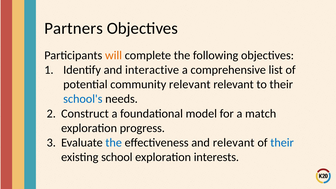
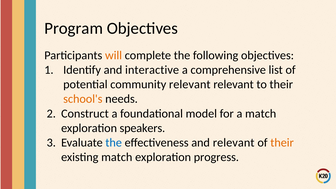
Partners: Partners -> Program
school's colour: blue -> orange
progress: progress -> speakers
their at (282, 143) colour: blue -> orange
existing school: school -> match
interests: interests -> progress
